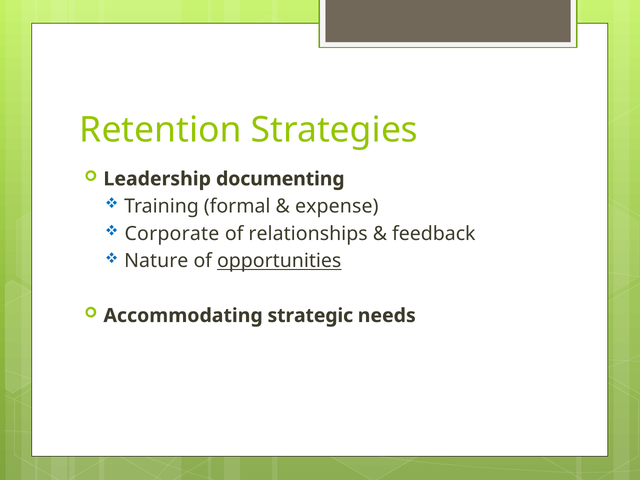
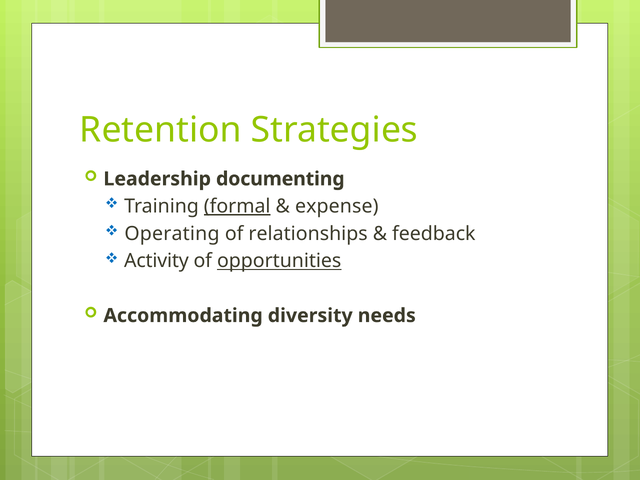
formal underline: none -> present
Corporate: Corporate -> Operating
Nature: Nature -> Activity
strategic: strategic -> diversity
